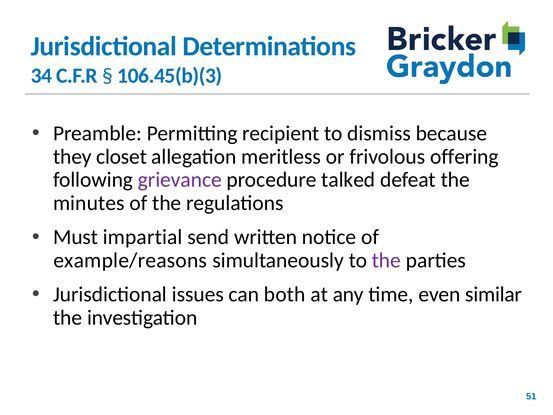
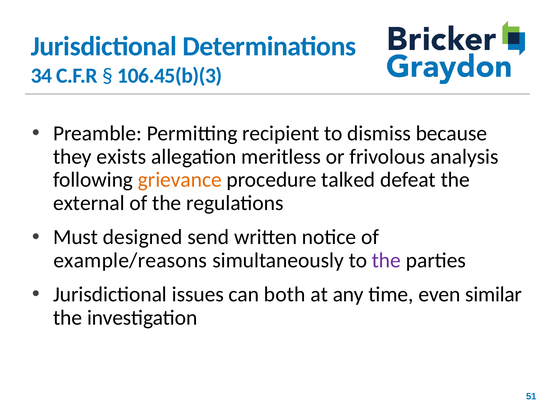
closet: closet -> exists
offering: offering -> analysis
grievance colour: purple -> orange
minutes: minutes -> external
impartial: impartial -> designed
